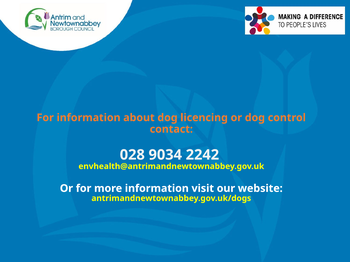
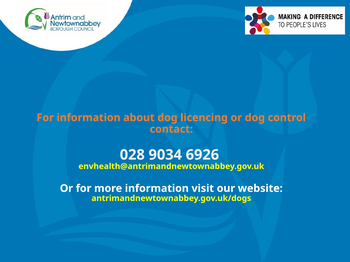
2242: 2242 -> 6926
